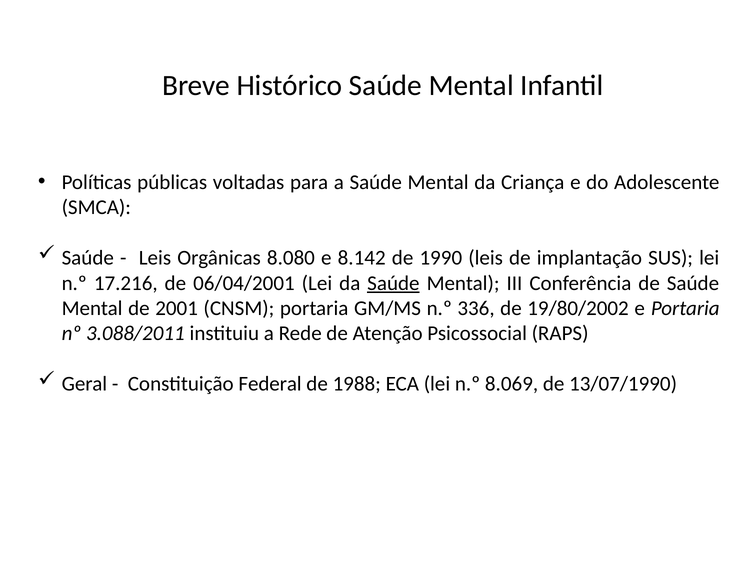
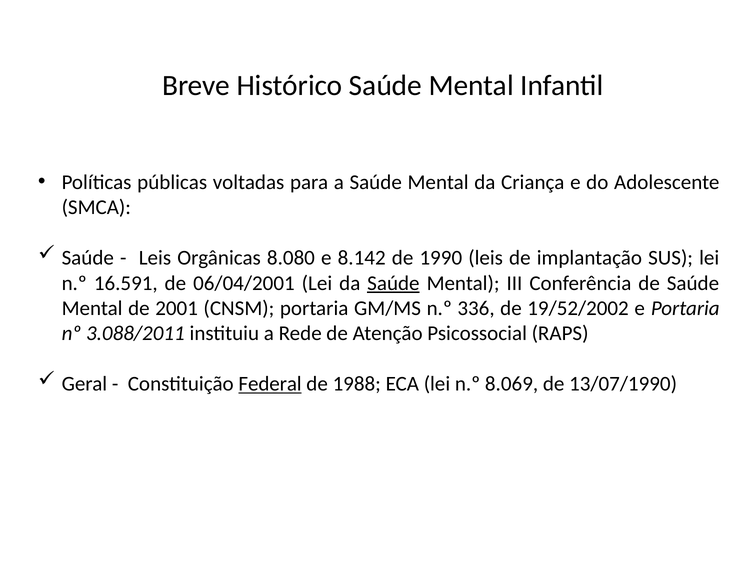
17.216: 17.216 -> 16.591
19/80/2002: 19/80/2002 -> 19/52/2002
Federal underline: none -> present
